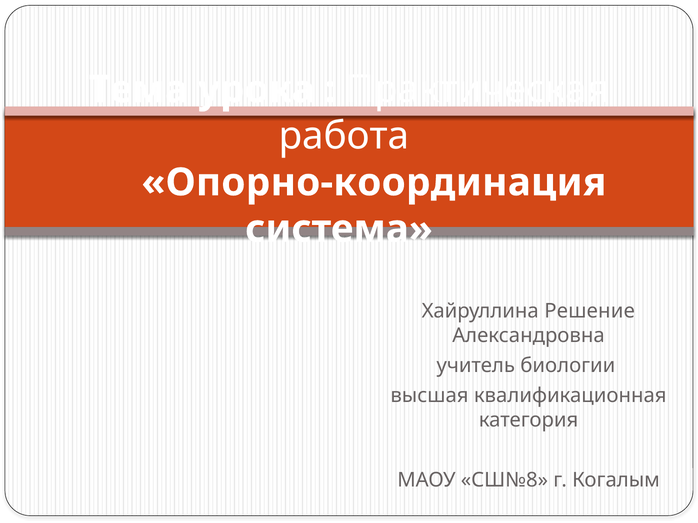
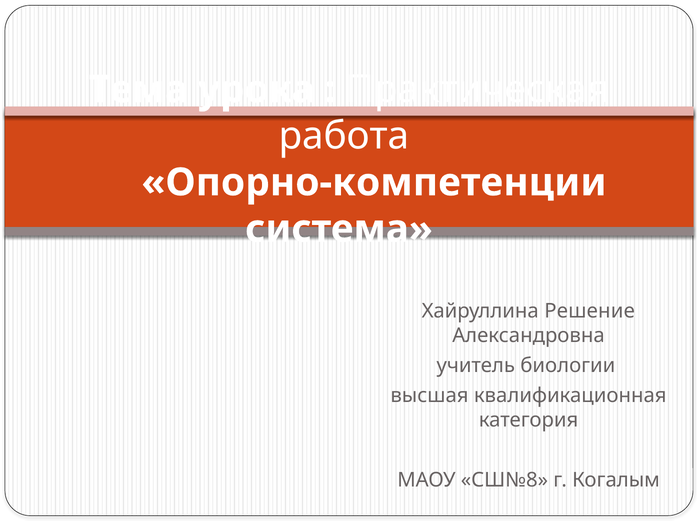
Опорно-координация: Опорно-координация -> Опорно-компетенции
